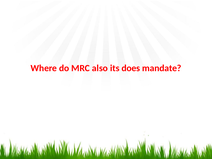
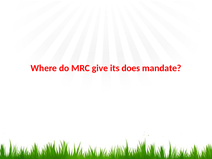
also: also -> give
